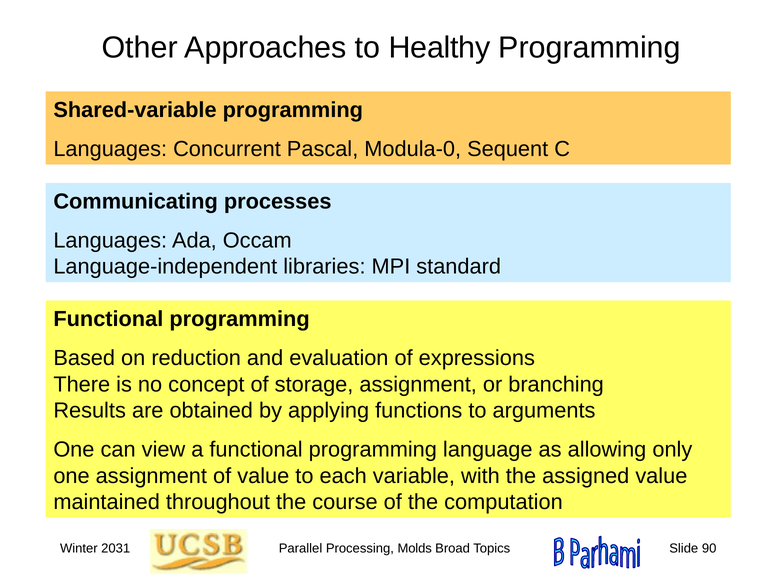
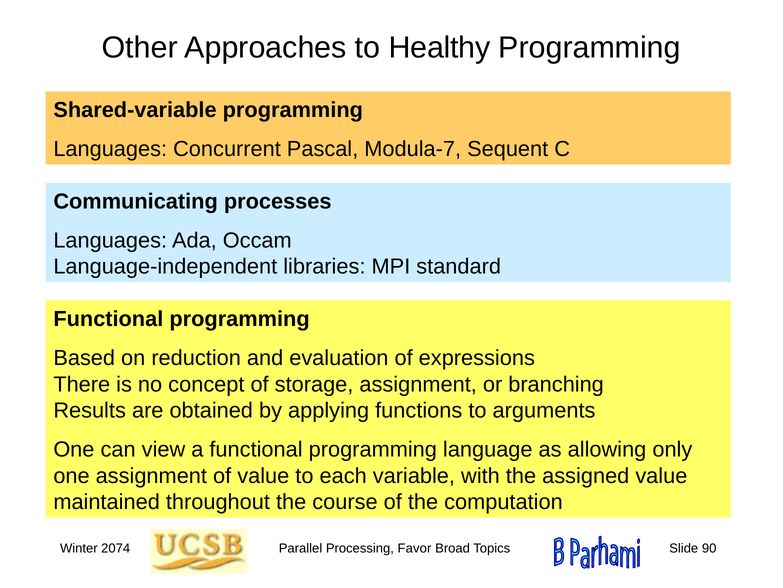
Modula-0: Modula-0 -> Modula-7
2031: 2031 -> 2074
Molds: Molds -> Favor
